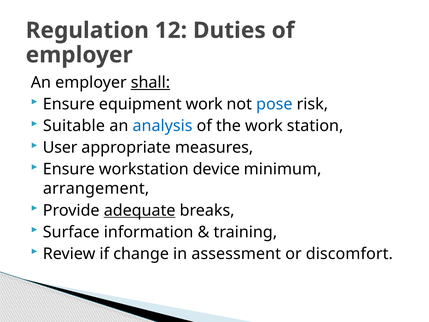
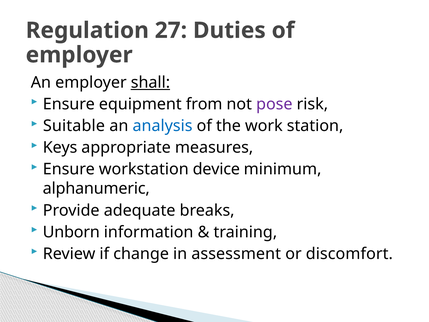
12: 12 -> 27
equipment work: work -> from
pose colour: blue -> purple
User: User -> Keys
arrangement: arrangement -> alphanumeric
adequate underline: present -> none
Surface: Surface -> Unborn
